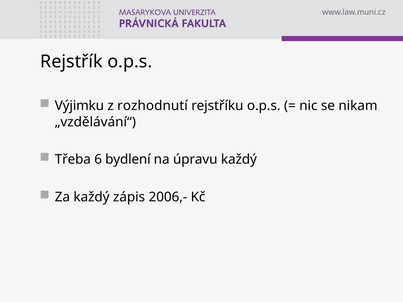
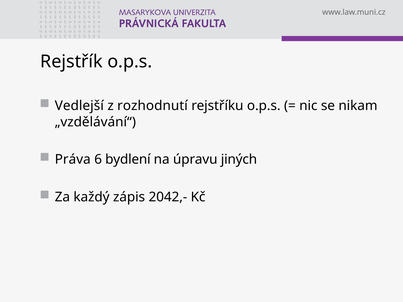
Výjimku: Výjimku -> Vedlejší
Třeba: Třeba -> Práva
úpravu každý: každý -> jiných
2006,-: 2006,- -> 2042,-
